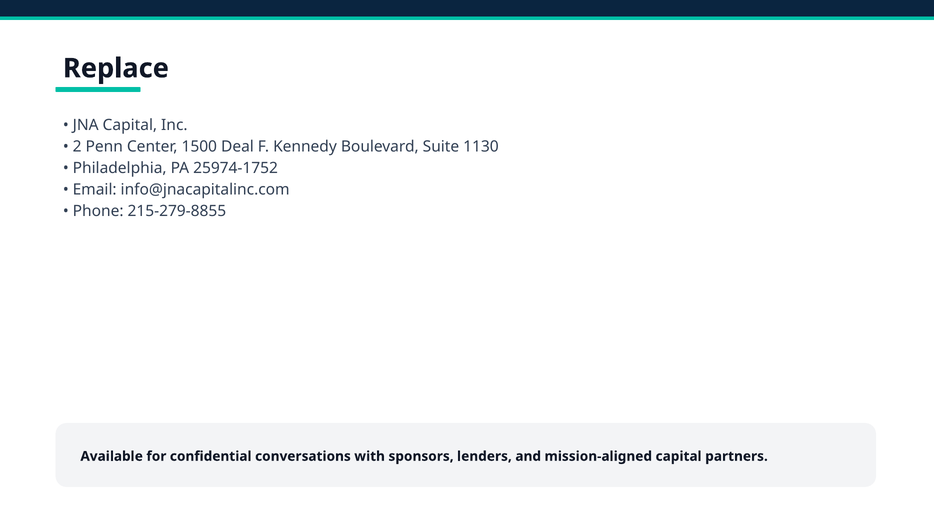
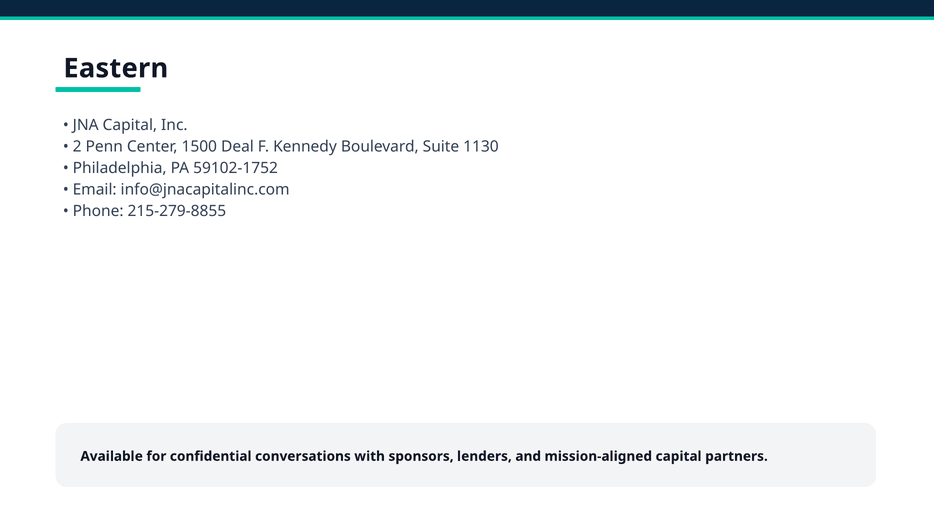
Replace: Replace -> Eastern
25974-1752: 25974-1752 -> 59102-1752
